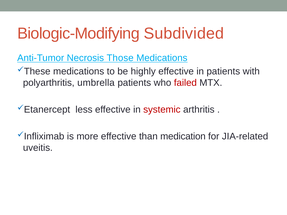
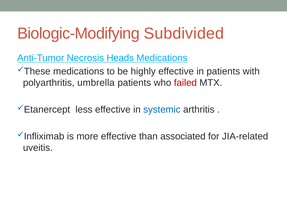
Those: Those -> Heads
systemic colour: red -> blue
medication: medication -> associated
